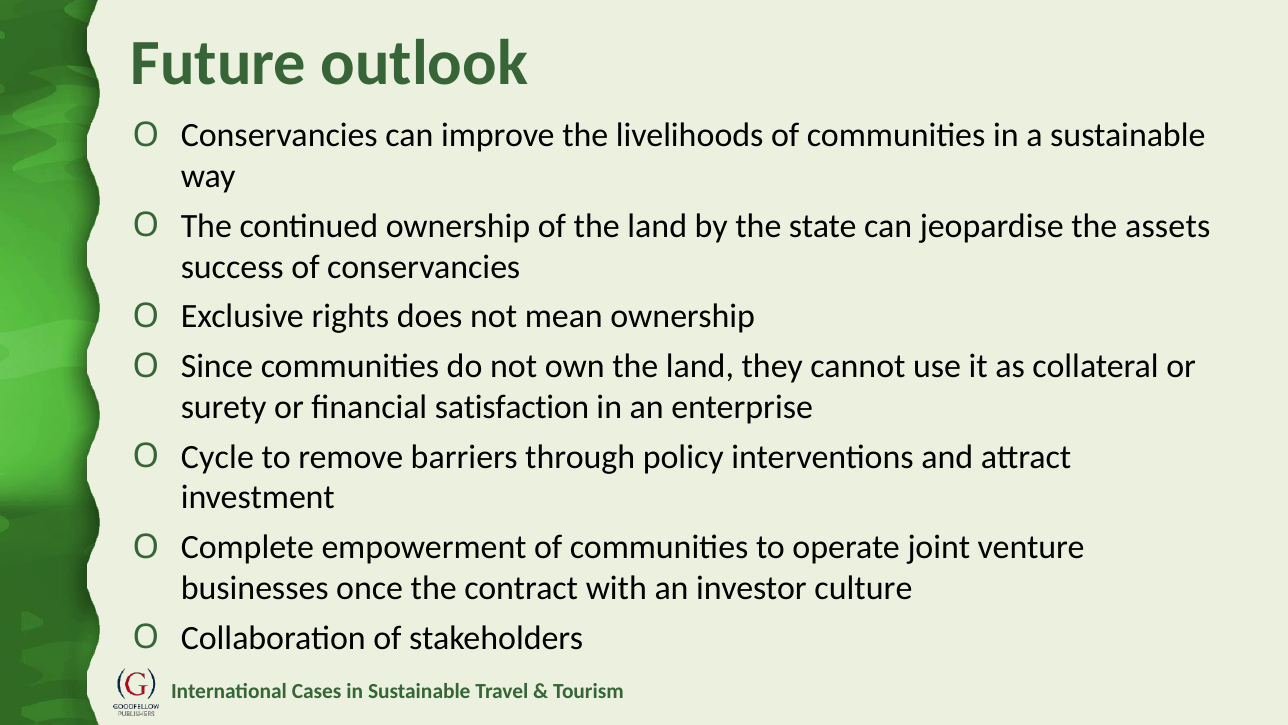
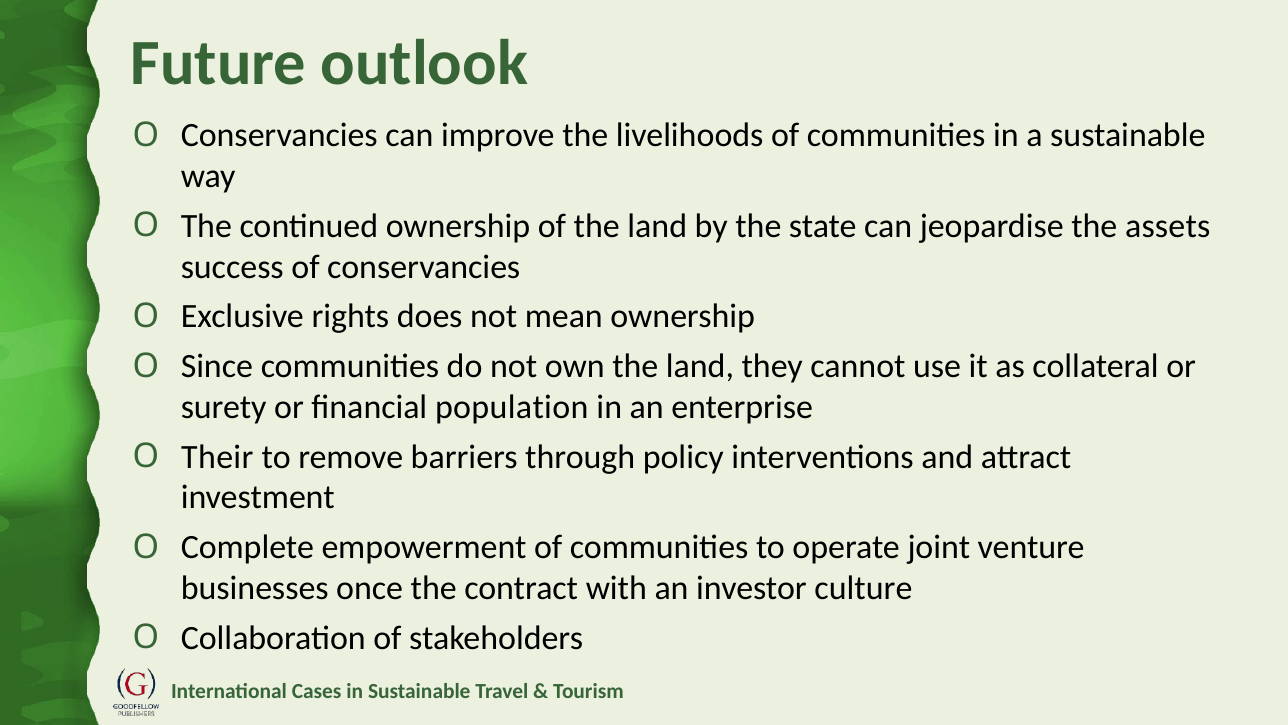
satisfaction: satisfaction -> population
Cycle: Cycle -> Their
